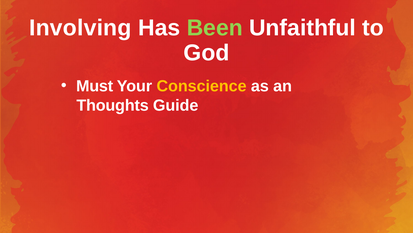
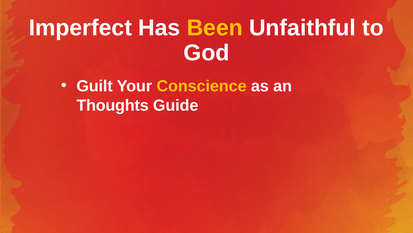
Involving: Involving -> Imperfect
Been colour: light green -> yellow
Must: Must -> Guilt
